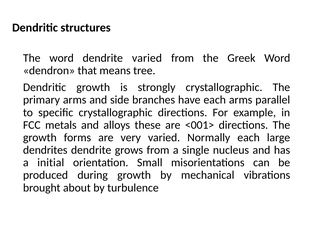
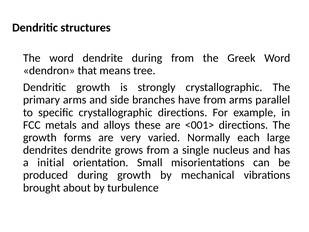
dendrite varied: varied -> during
have each: each -> from
